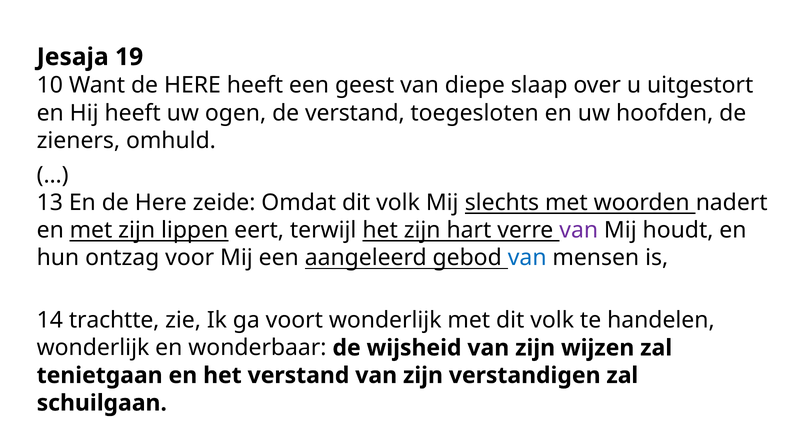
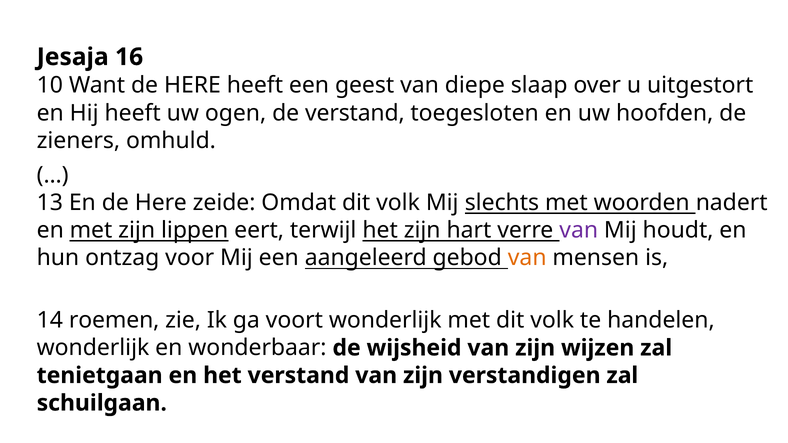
19: 19 -> 16
van at (527, 258) colour: blue -> orange
trachtte: trachtte -> roemen
